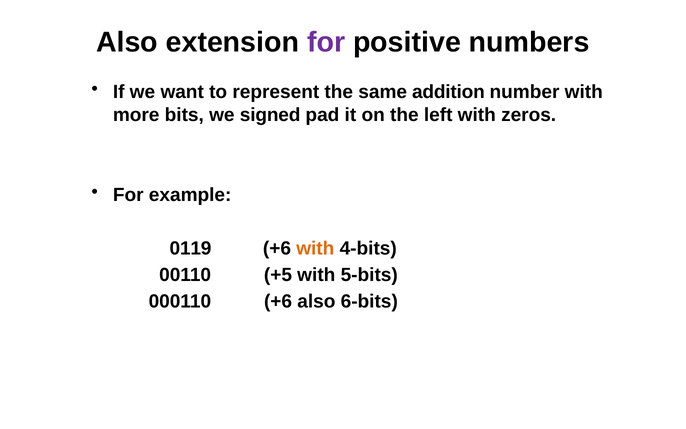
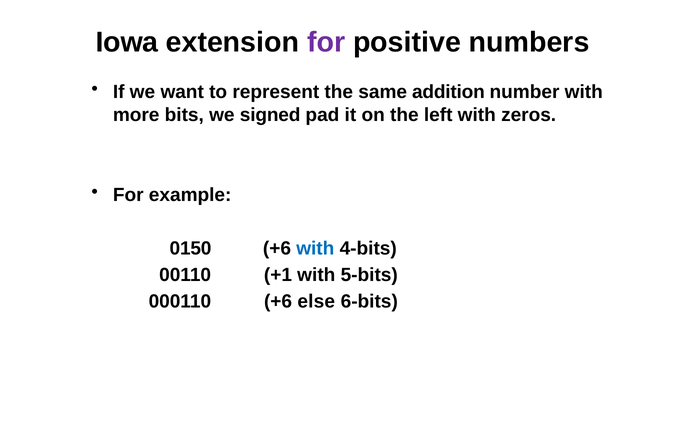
Also at (127, 42): Also -> Iowa
0119: 0119 -> 0150
with at (315, 248) colour: orange -> blue
+5: +5 -> +1
+6 also: also -> else
